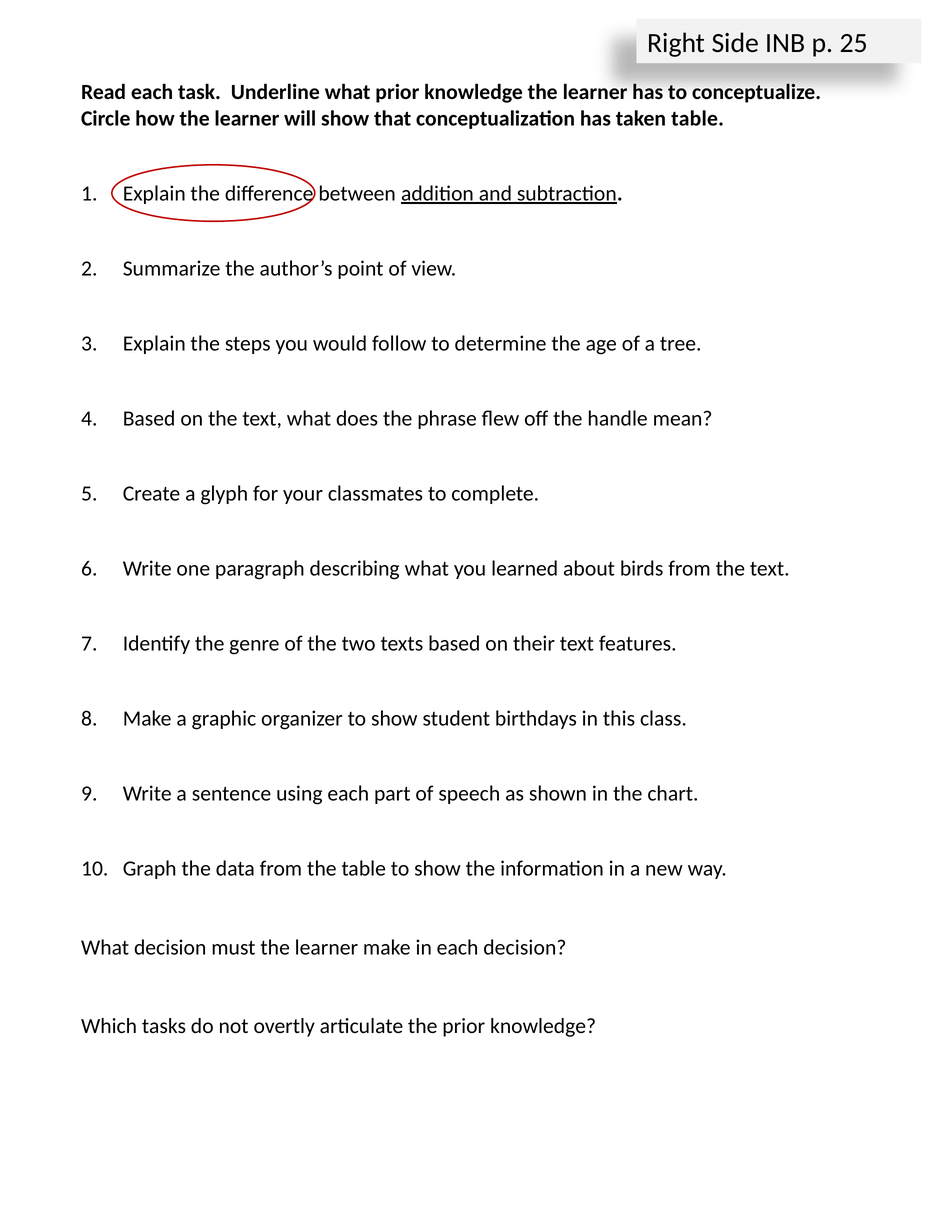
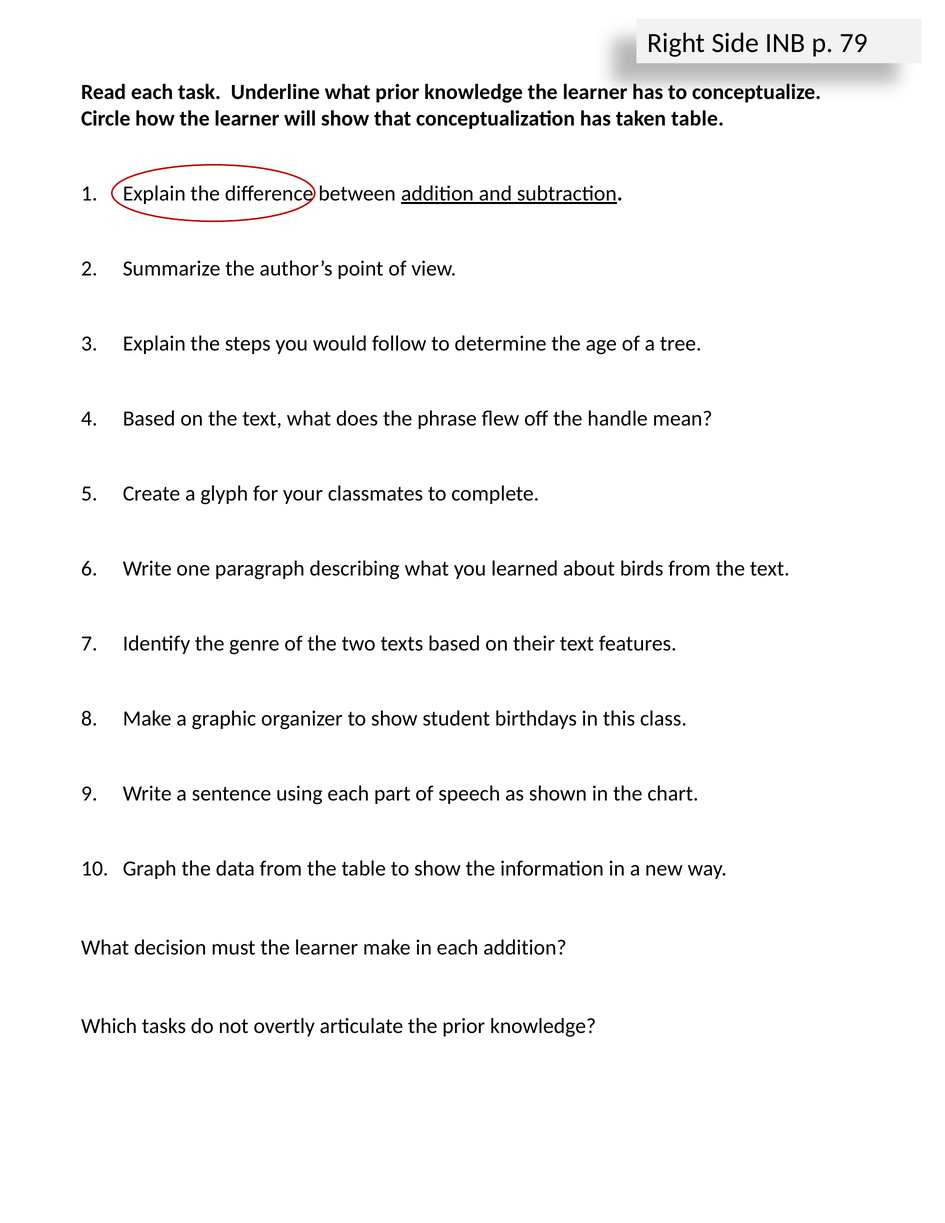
25: 25 -> 79
each decision: decision -> addition
